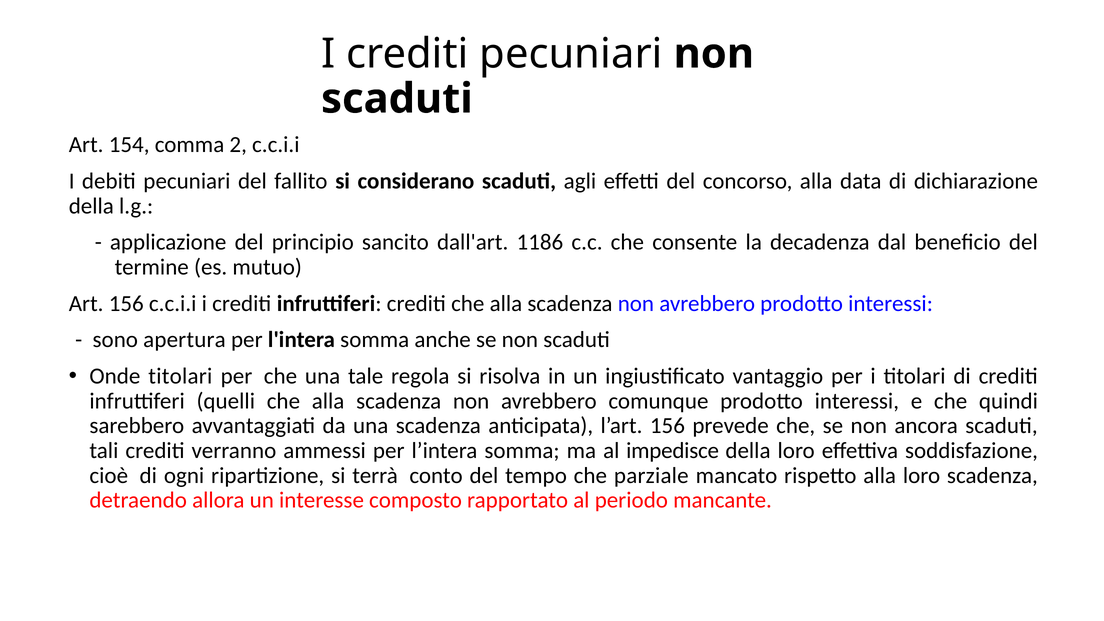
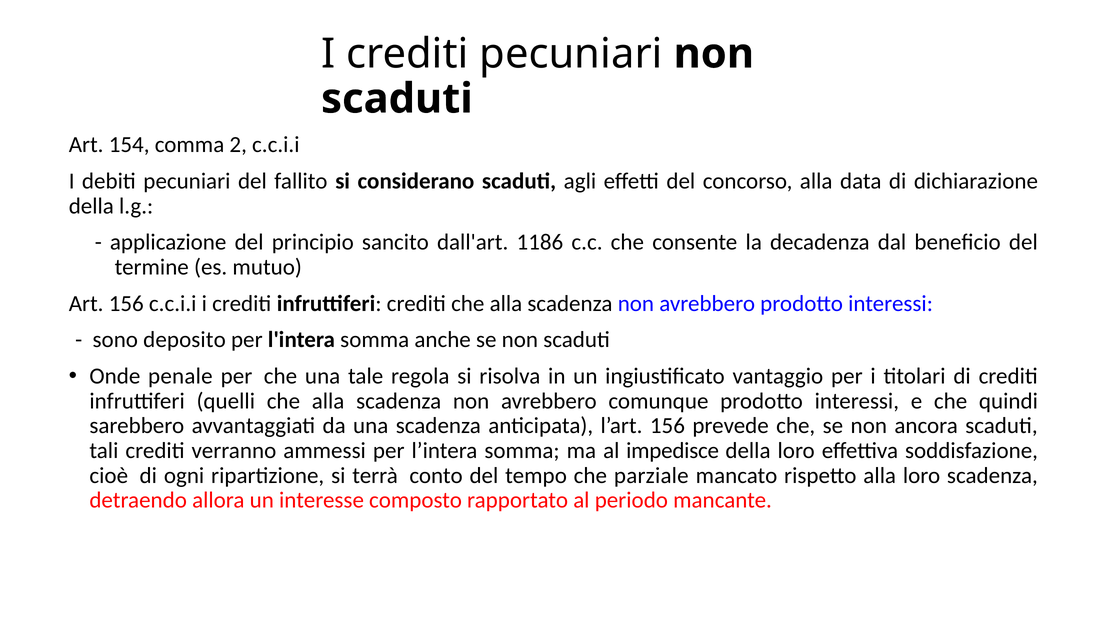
apertura: apertura -> deposito
Onde titolari: titolari -> penale
